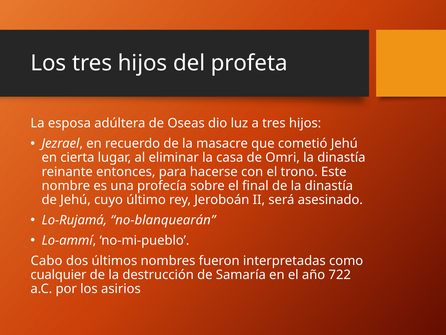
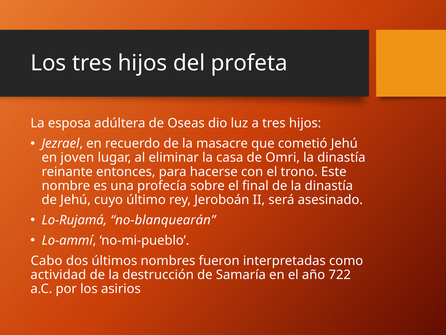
cierta: cierta -> joven
cualquier: cualquier -> actividad
